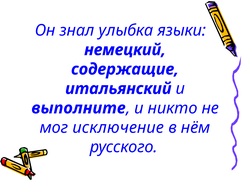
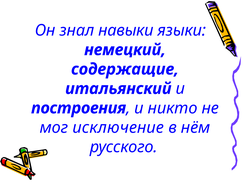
улыбка: улыбка -> навыки
выполните: выполните -> построения
